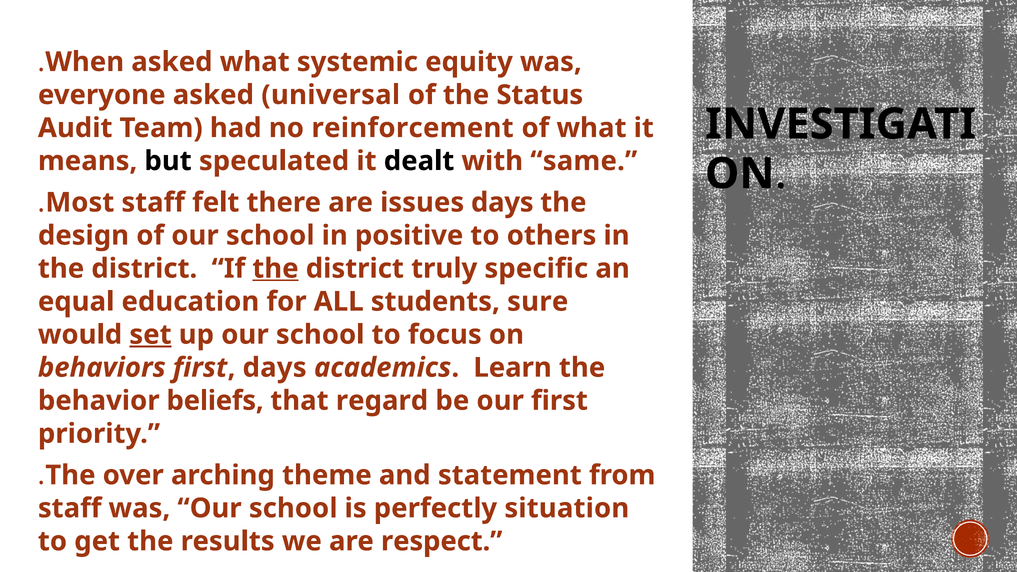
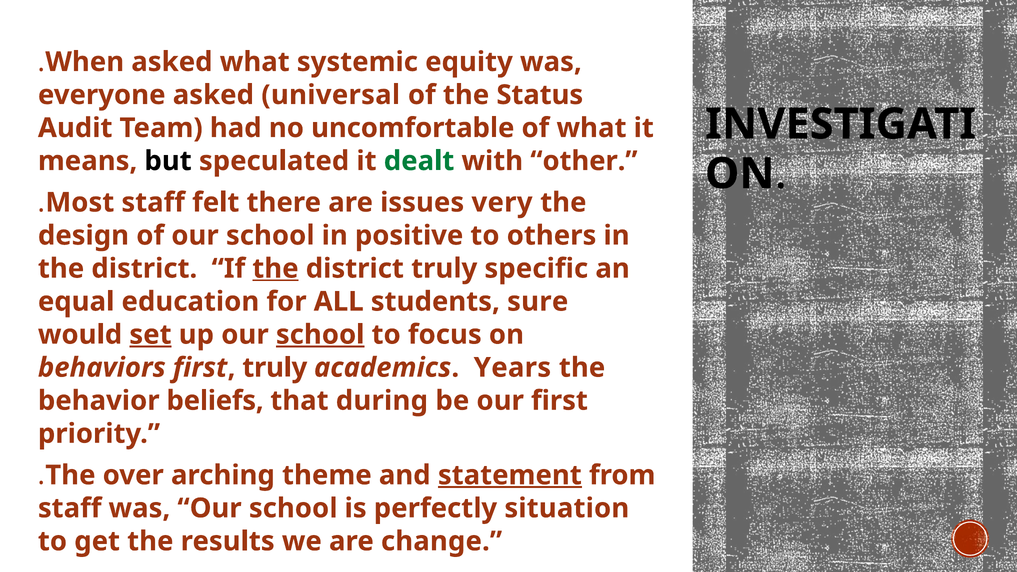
reinforcement: reinforcement -> uncomfortable
dealt colour: black -> green
same: same -> other
issues days: days -> very
school at (320, 335) underline: none -> present
first days: days -> truly
Learn: Learn -> Years
regard: regard -> during
statement underline: none -> present
respect: respect -> change
